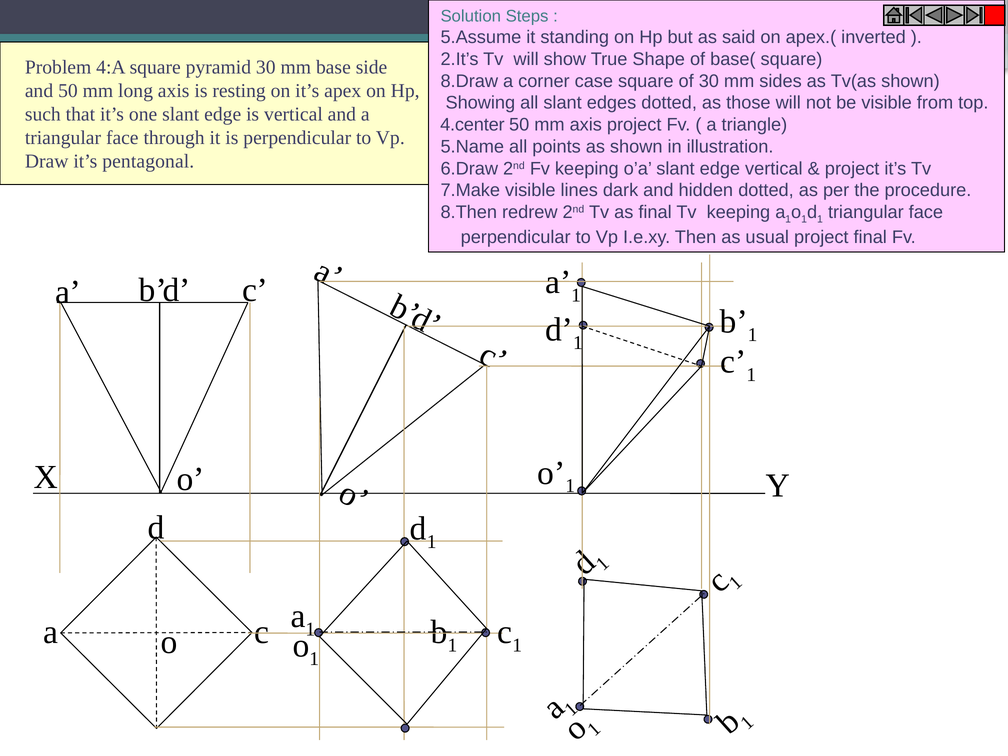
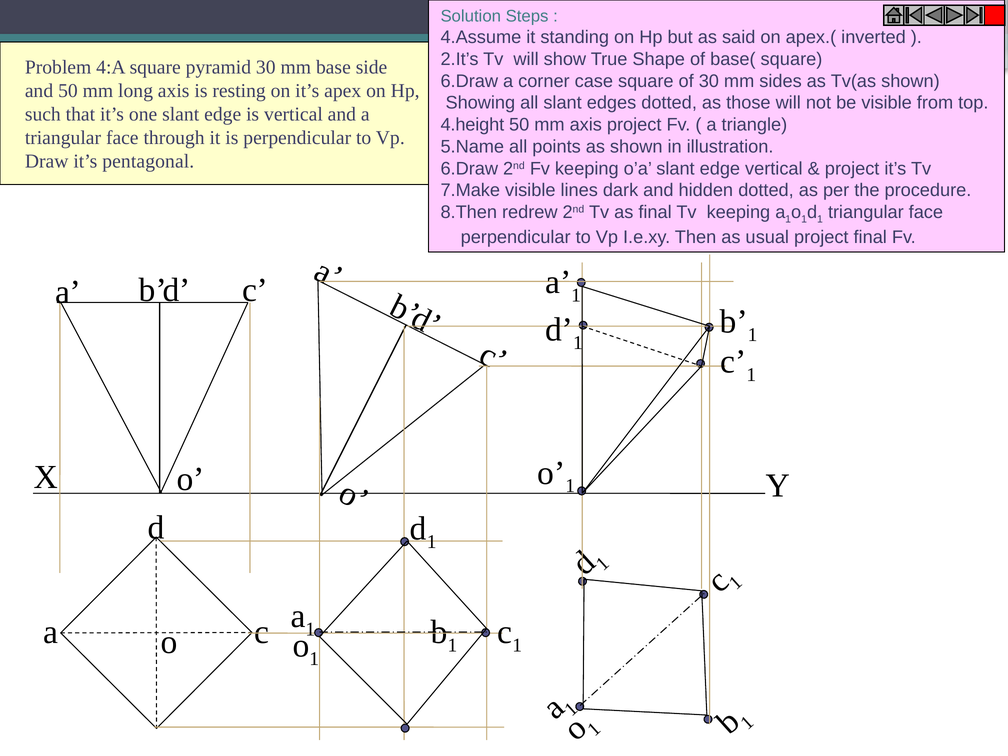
5.Assume: 5.Assume -> 4.Assume
8.Draw at (469, 81): 8.Draw -> 6.Draw
4.center: 4.center -> 4.height
